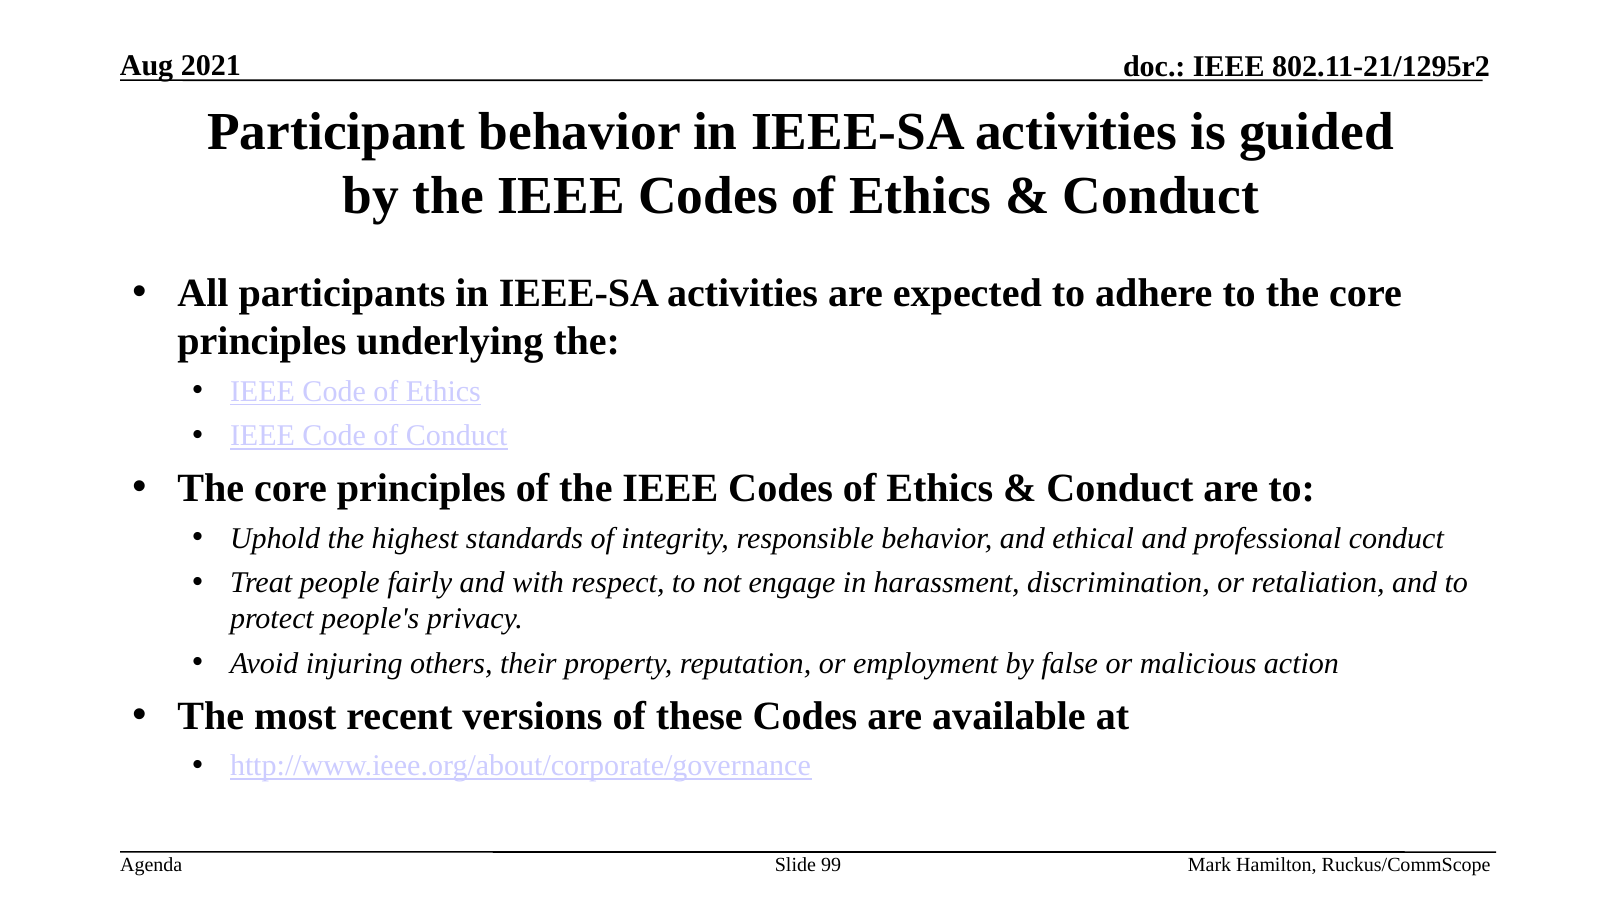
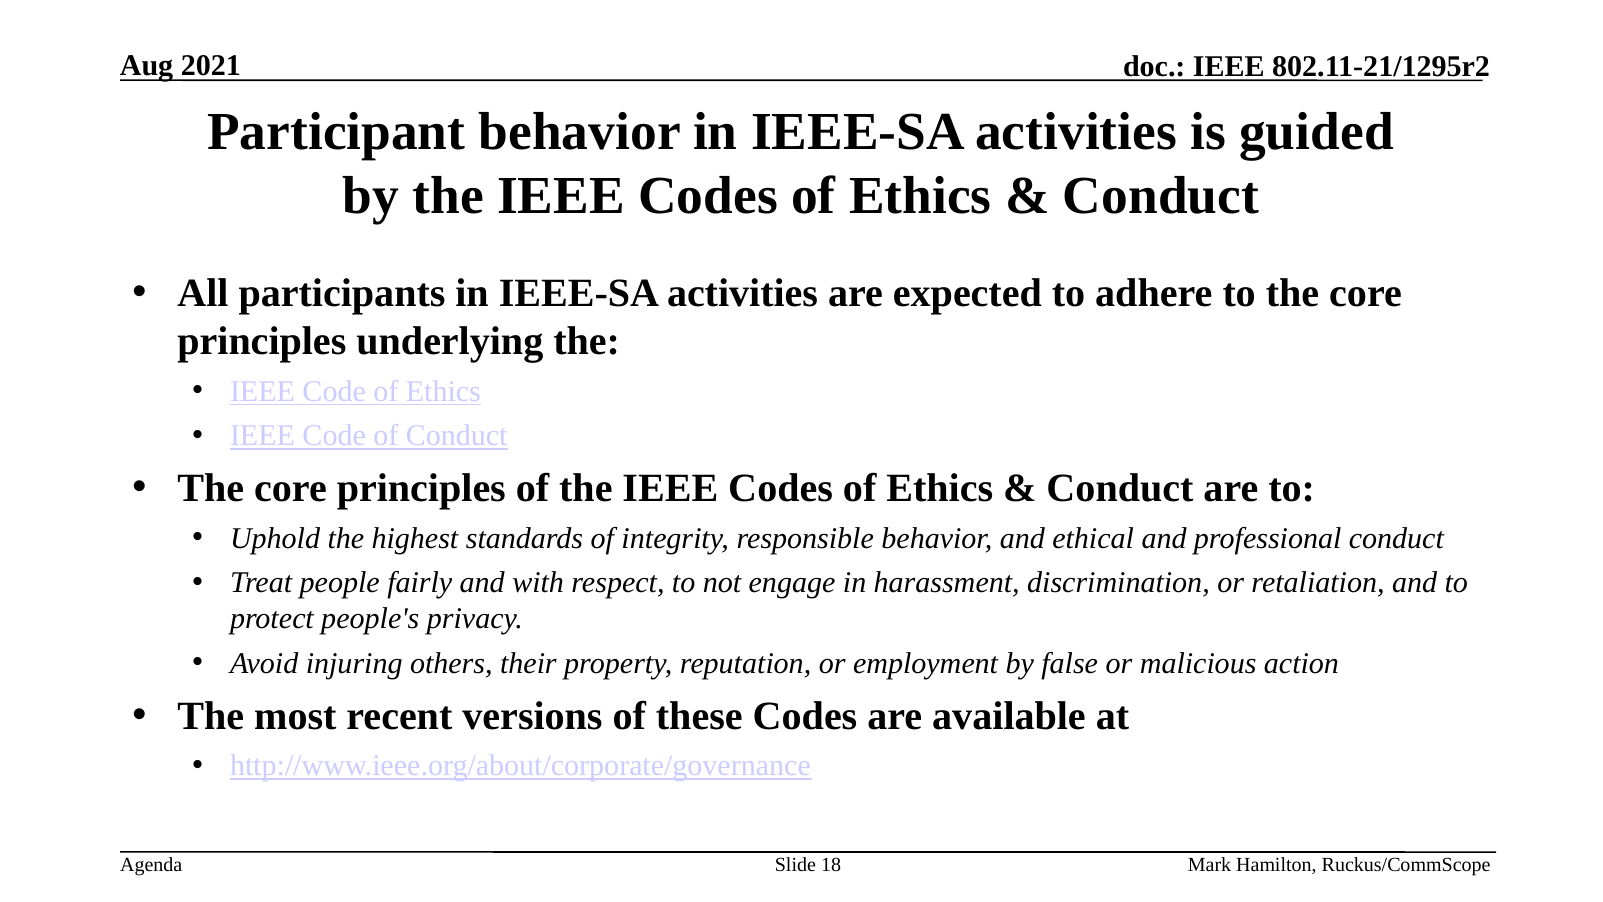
99: 99 -> 18
